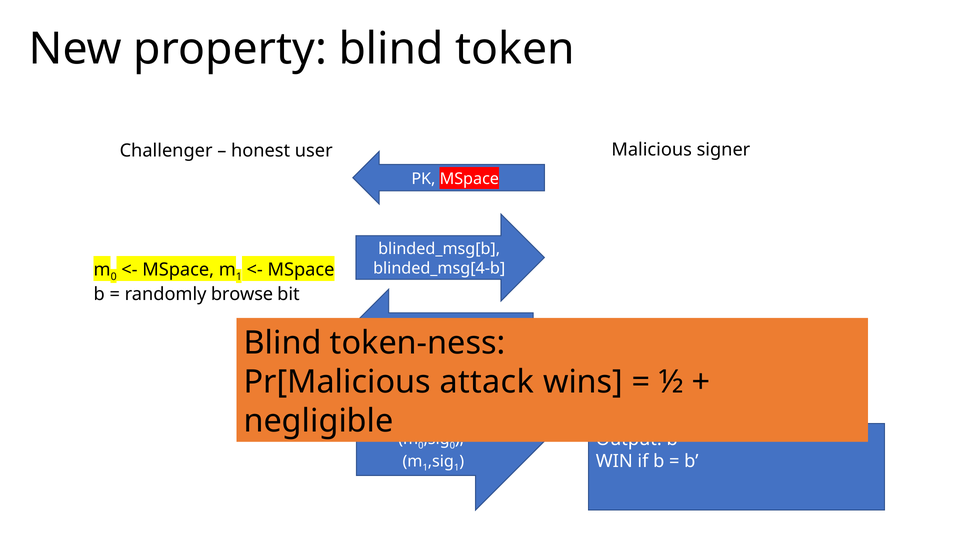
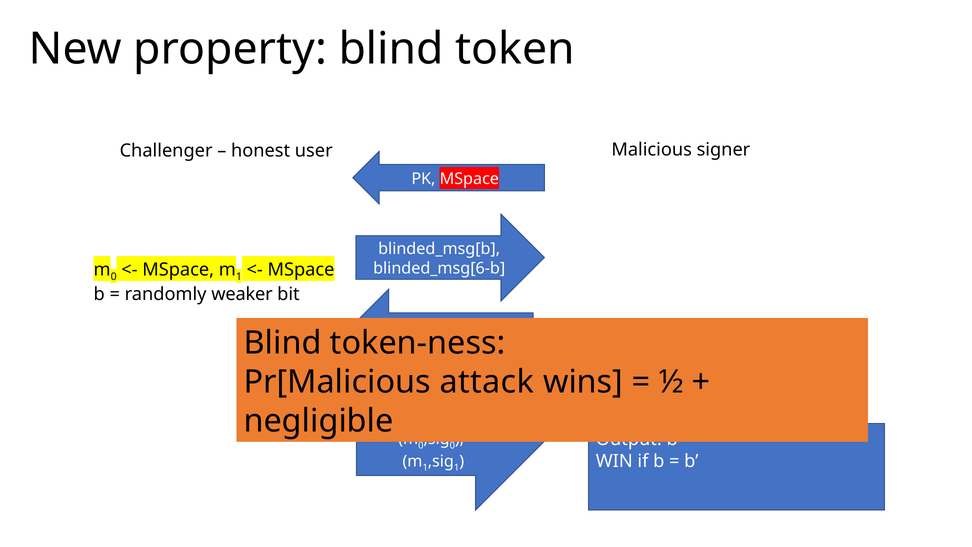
blinded_msg[4-b: blinded_msg[4-b -> blinded_msg[6-b
browse: browse -> weaker
